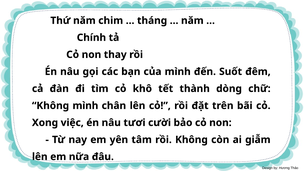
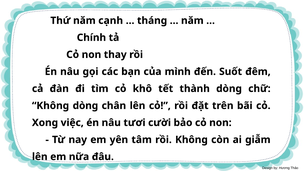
chim: chim -> cạnh
Không mình: mình -> dòng
